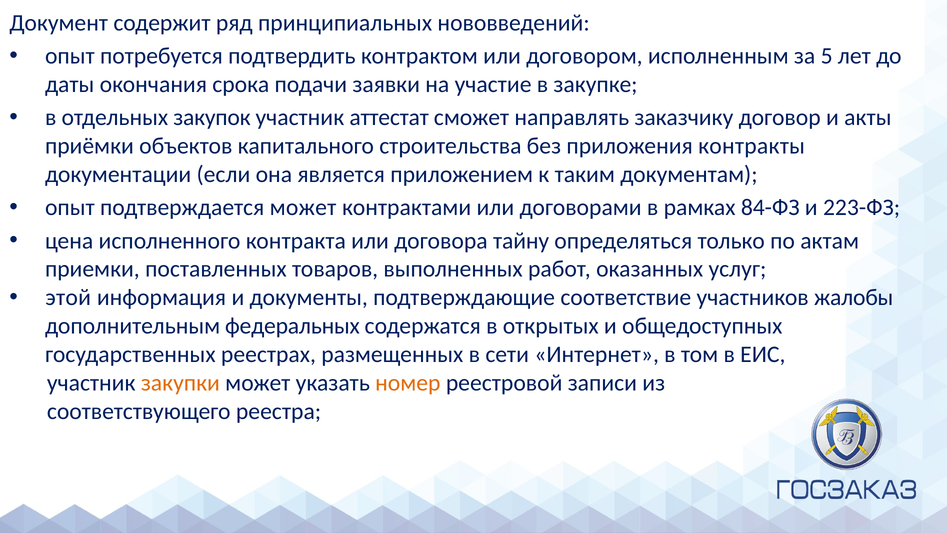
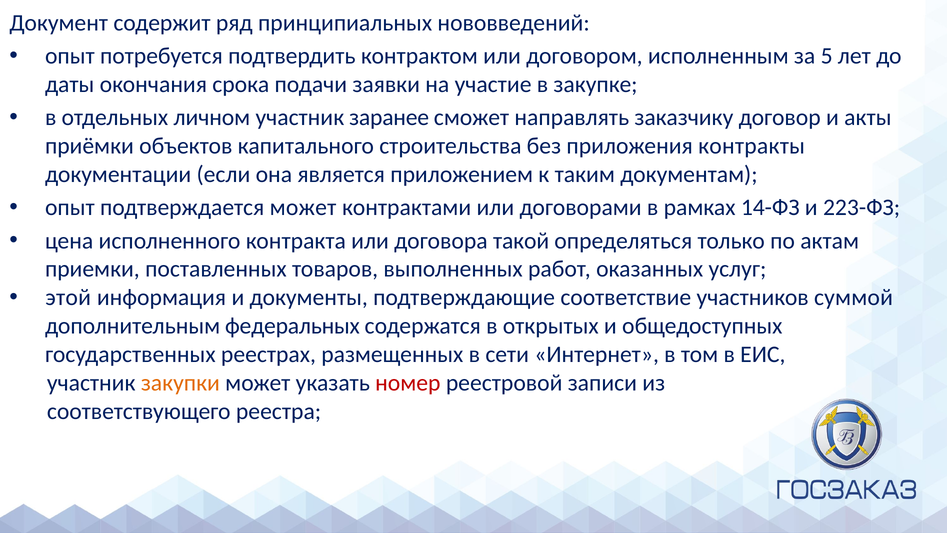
закупок: закупок -> личном
аттестат: аттестат -> заранее
84-ФЗ: 84-ФЗ -> 14-ФЗ
тайну: тайну -> такой
жалобы: жалобы -> суммой
номер colour: orange -> red
